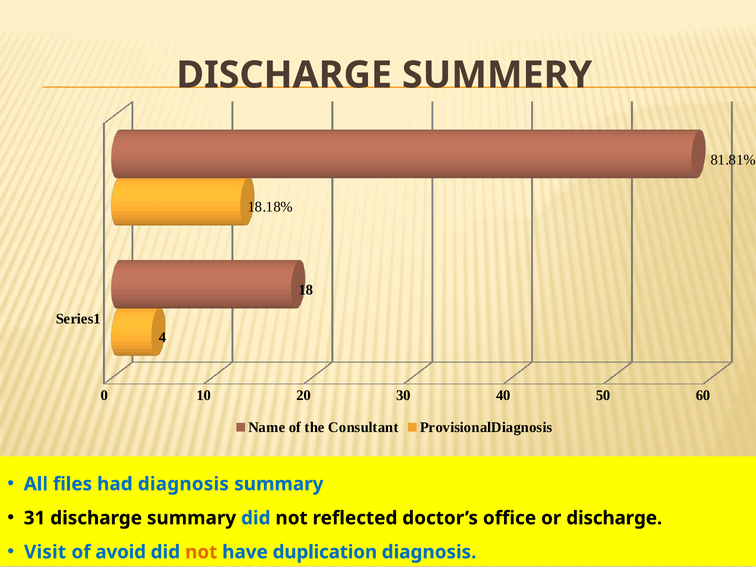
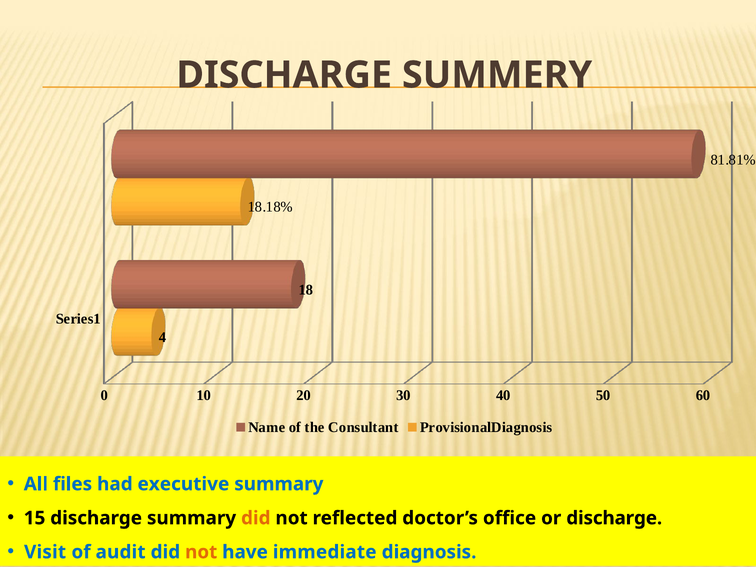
had diagnosis: diagnosis -> executive
31: 31 -> 15
did at (256, 518) colour: blue -> orange
avoid: avoid -> audit
duplication: duplication -> immediate
